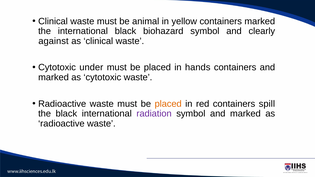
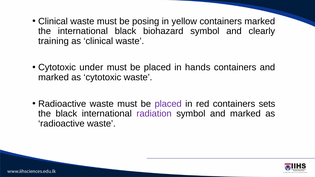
animal: animal -> posing
against: against -> training
placed at (168, 104) colour: orange -> purple
spill: spill -> sets
